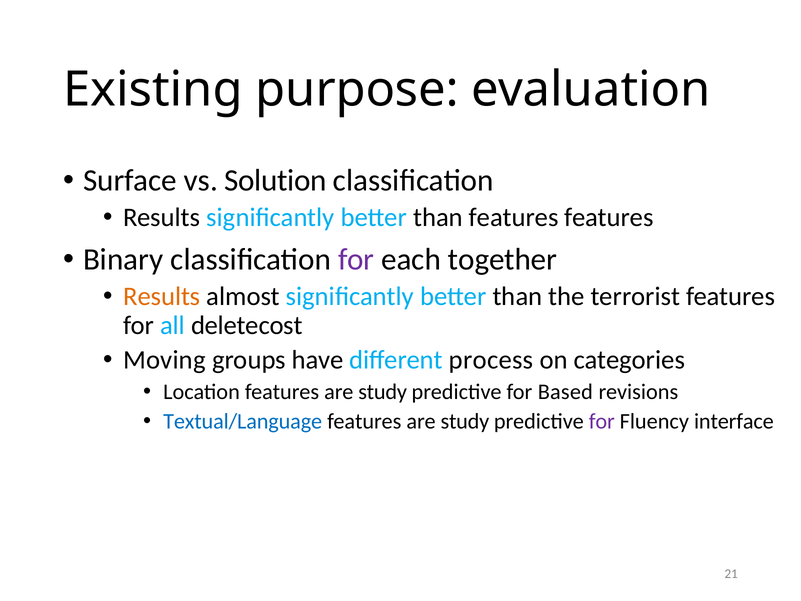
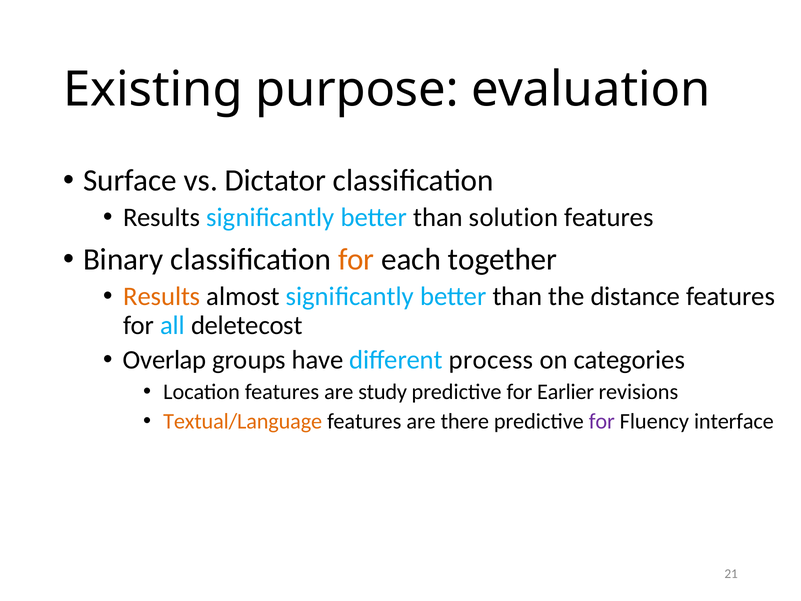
Solution: Solution -> Dictator
than features: features -> solution
for at (356, 260) colour: purple -> orange
terrorist: terrorist -> distance
Moving: Moving -> Overlap
Based: Based -> Earlier
Textual/Language colour: blue -> orange
study at (465, 421): study -> there
